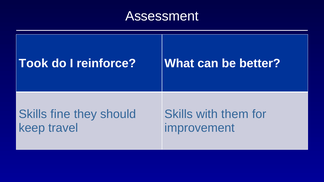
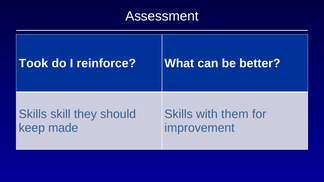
fine: fine -> skill
travel: travel -> made
